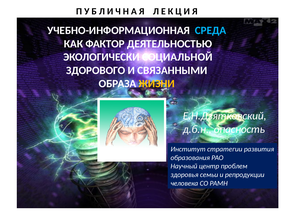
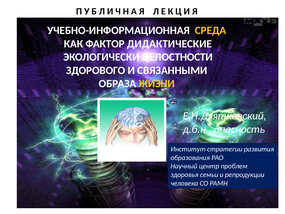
СРЕДА colour: light blue -> yellow
ДЕЯТЕЛЬНОСТЬЮ: ДЕЯТЕЛЬНОСТЬЮ -> ДИДАКТИЧЕСКИЕ
СОЦИАЛЬНОЙ: СОЦИАЛЬНОЙ -> ЦЕЛОСТНОСТИ
